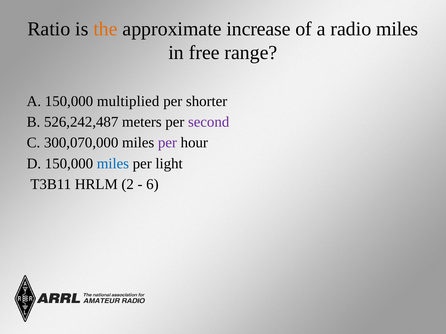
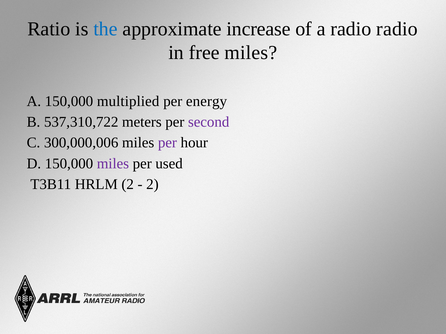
the colour: orange -> blue
radio miles: miles -> radio
free range: range -> miles
shorter: shorter -> energy
526,242,487: 526,242,487 -> 537,310,722
300,070,000: 300,070,000 -> 300,000,006
miles at (113, 164) colour: blue -> purple
light: light -> used
6 at (152, 185): 6 -> 2
